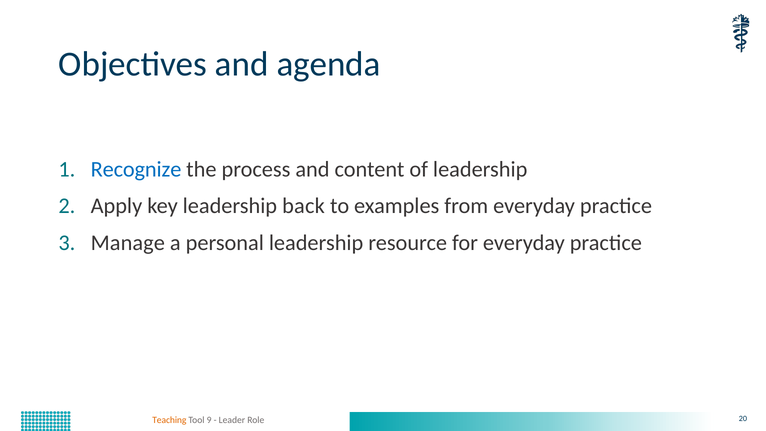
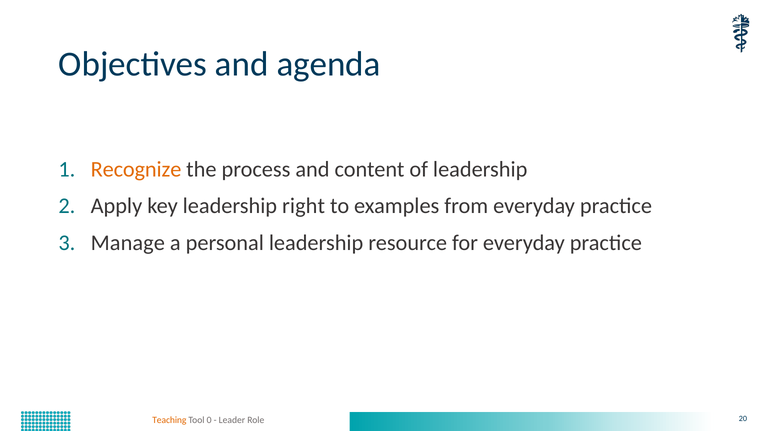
Recognize colour: blue -> orange
back: back -> right
9: 9 -> 0
